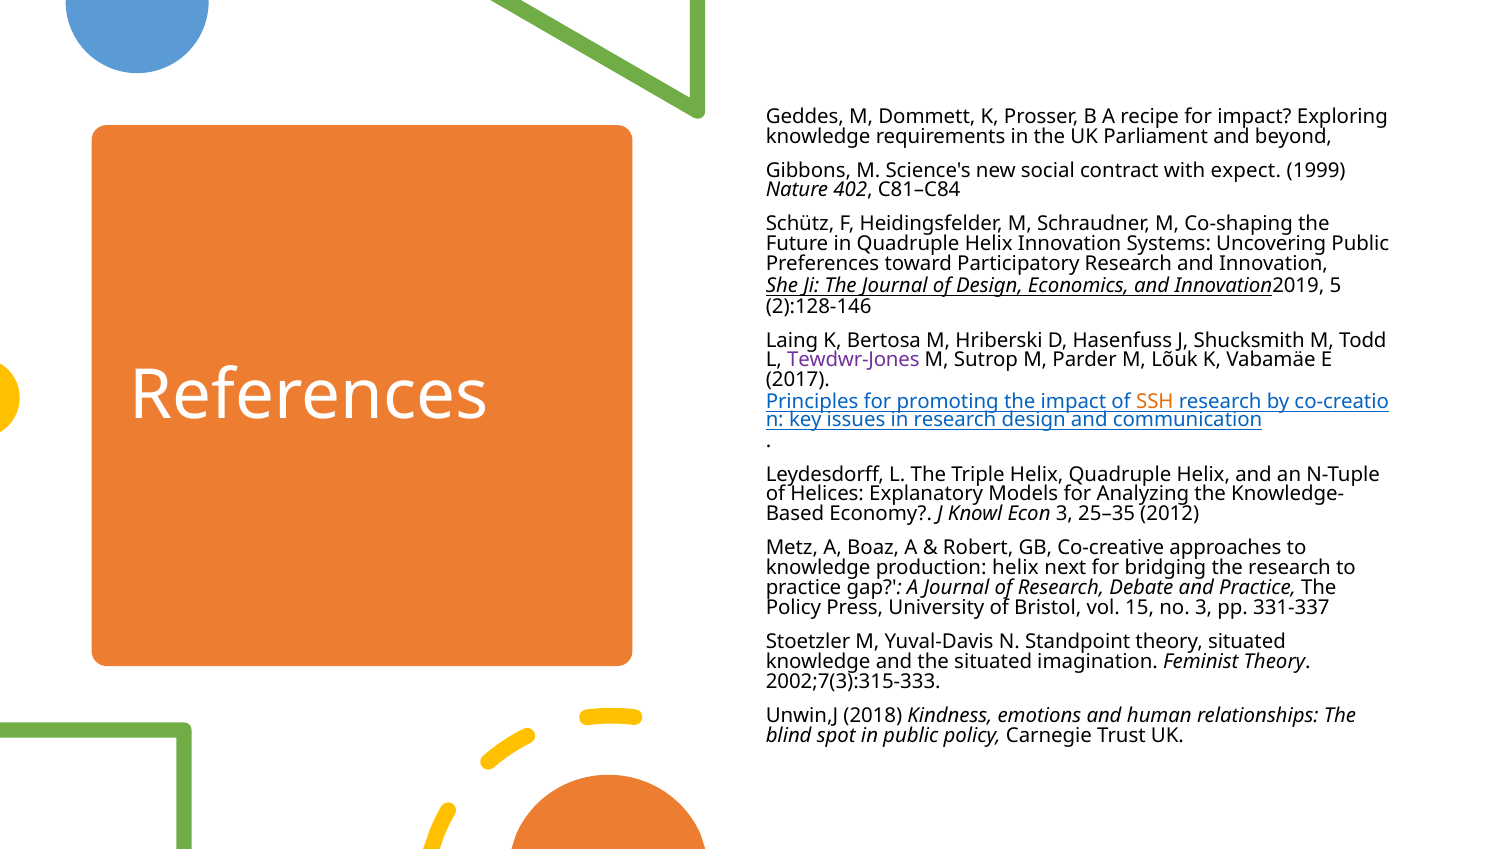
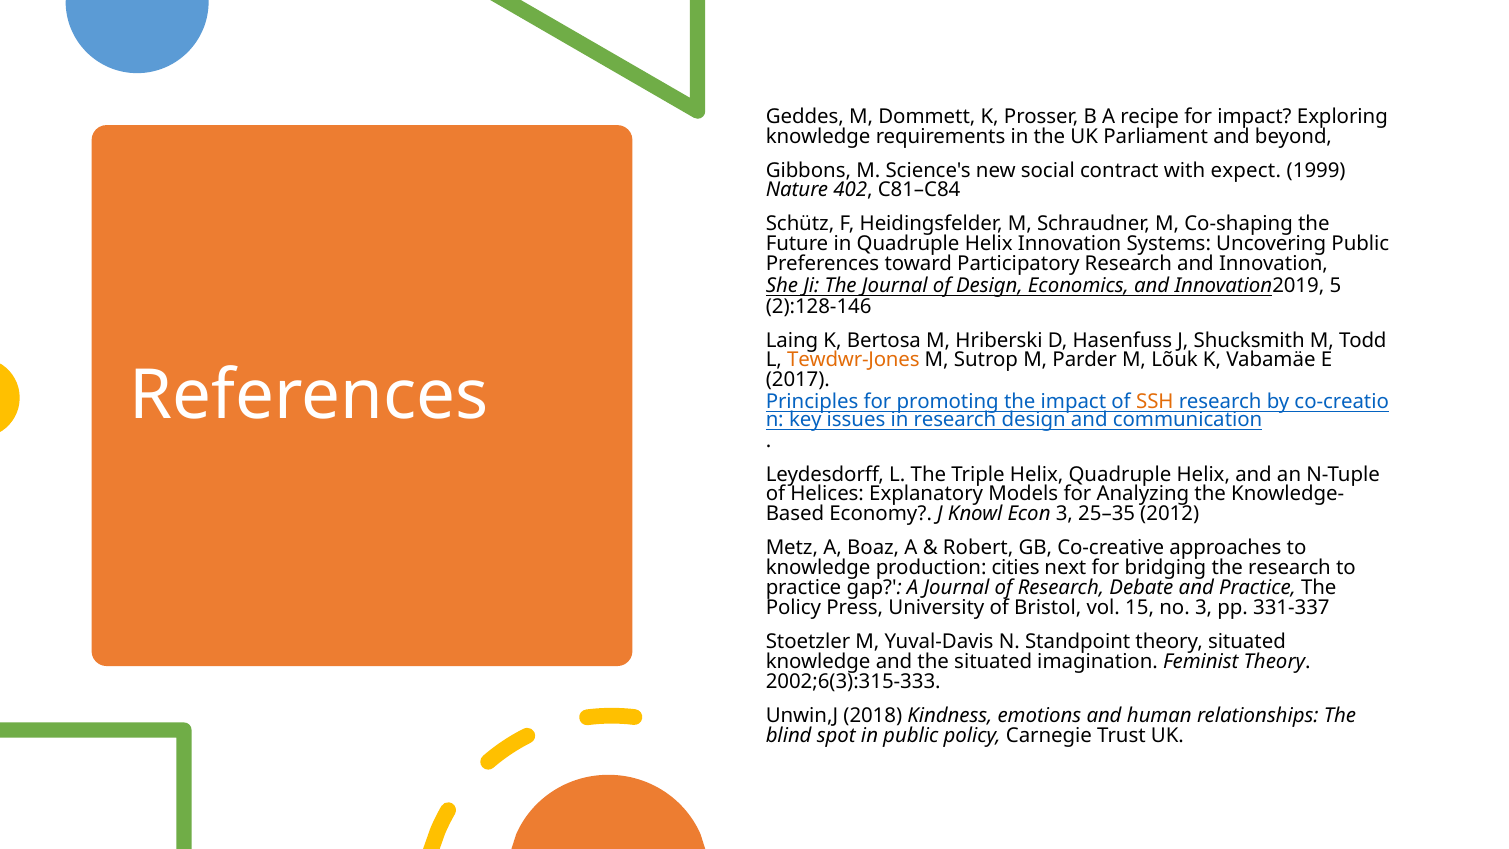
Tewdwr-Jones colour: purple -> orange
production helix: helix -> cities
2002;7(3):315-333: 2002;7(3):315-333 -> 2002;6(3):315-333
